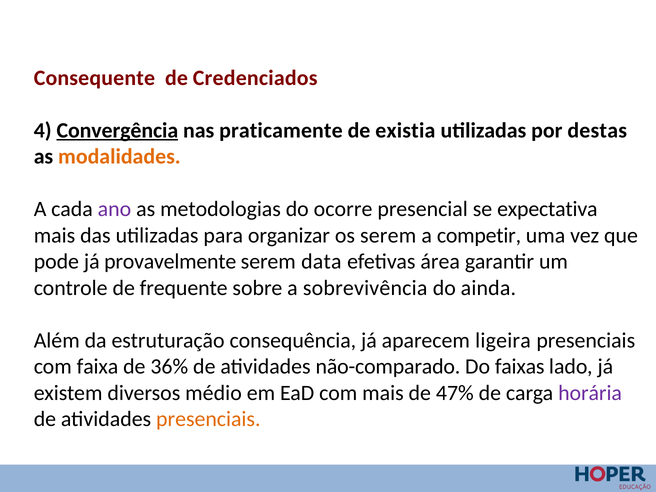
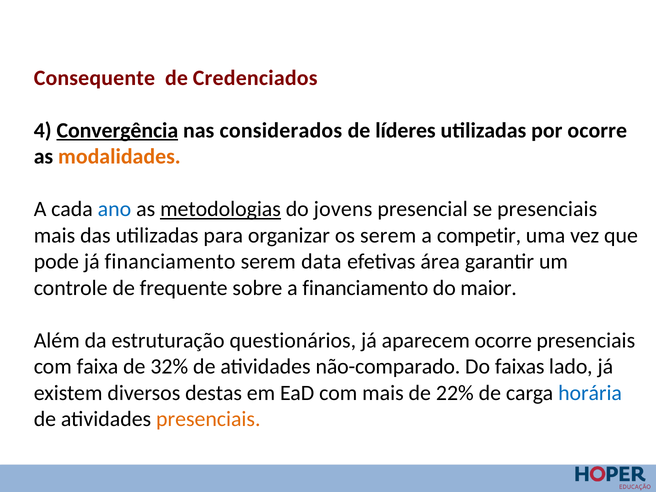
praticamente: praticamente -> considerados
existia: existia -> líderes
por destas: destas -> ocorre
ano colour: purple -> blue
metodologias underline: none -> present
ocorre: ocorre -> jovens
se expectativa: expectativa -> presenciais
já provavelmente: provavelmente -> financiamento
a sobrevivência: sobrevivência -> financiamento
ainda: ainda -> maior
consequência: consequência -> questionários
aparecem ligeira: ligeira -> ocorre
36%: 36% -> 32%
médio: médio -> destas
47%: 47% -> 22%
horária colour: purple -> blue
